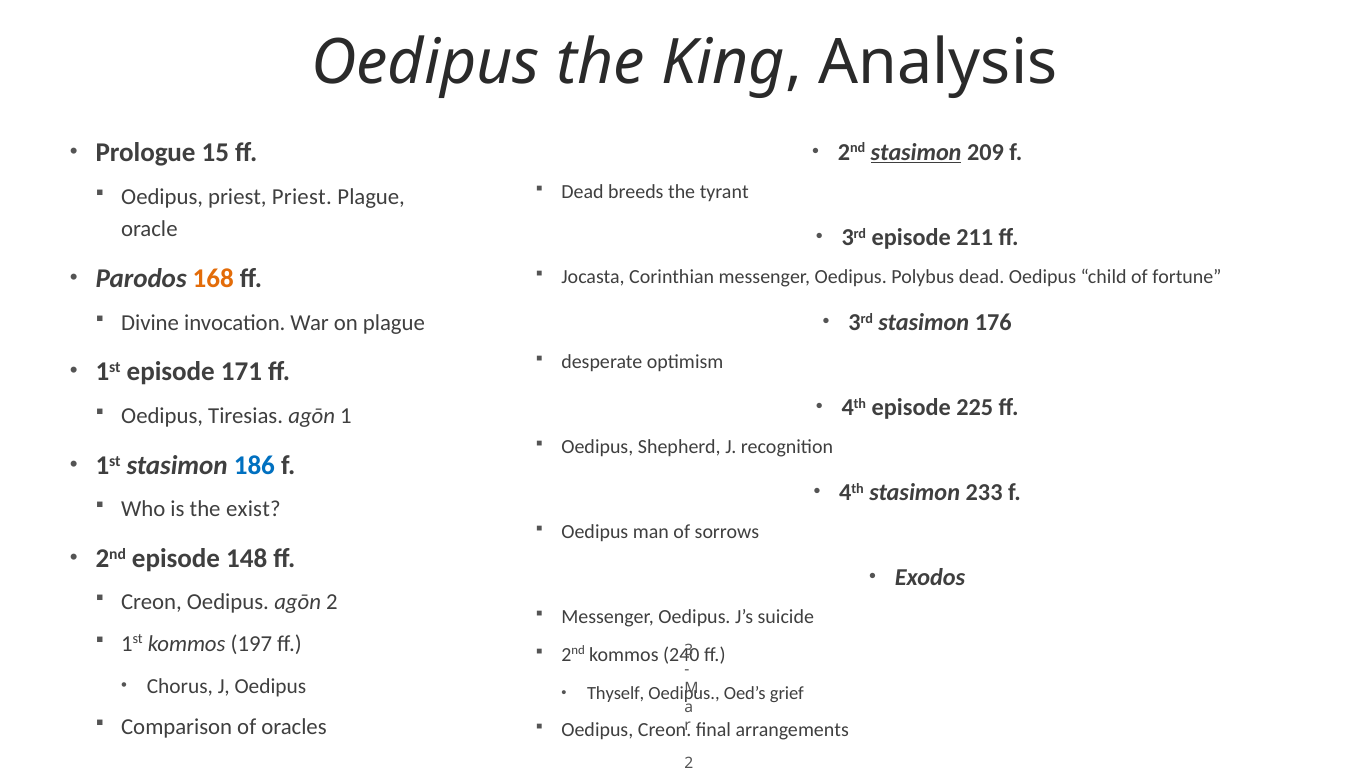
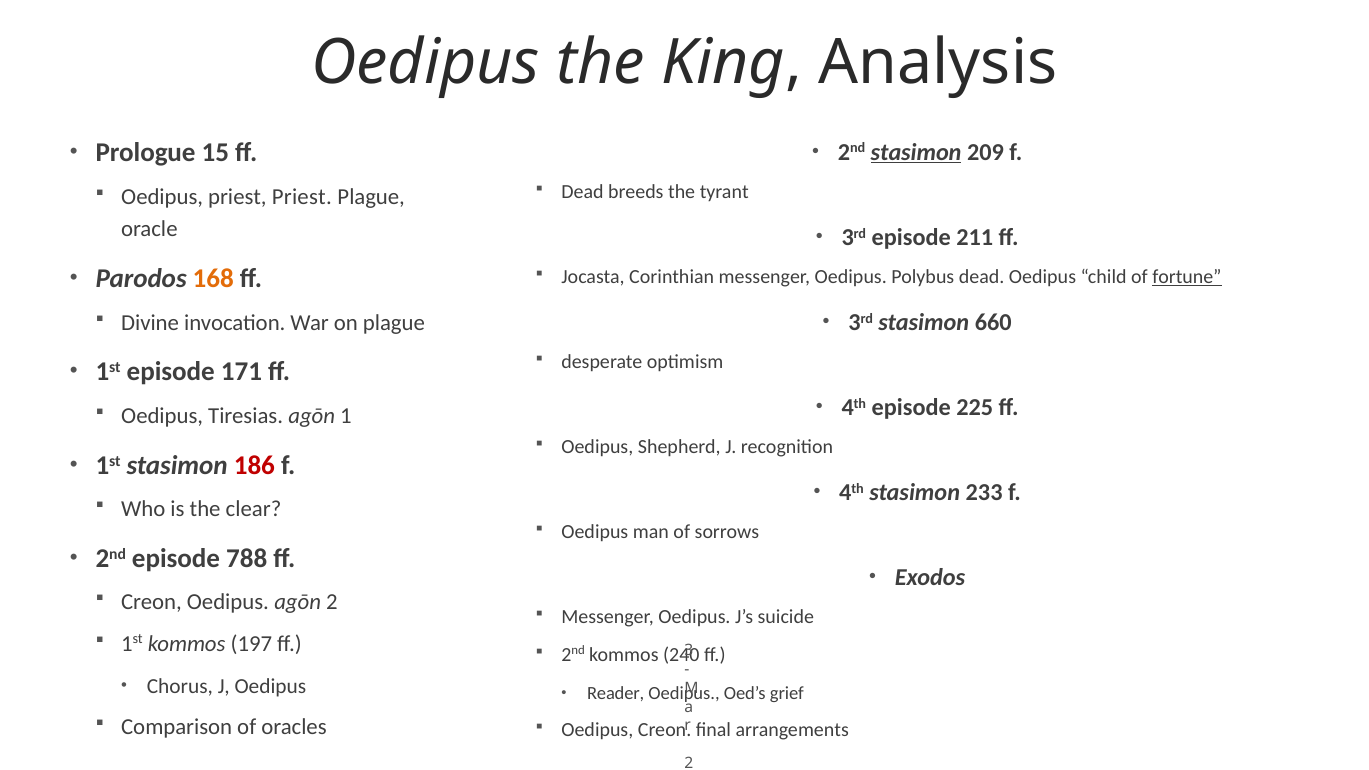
fortune underline: none -> present
176: 176 -> 660
186 colour: blue -> red
exist: exist -> clear
148: 148 -> 788
Thyself: Thyself -> Reader
